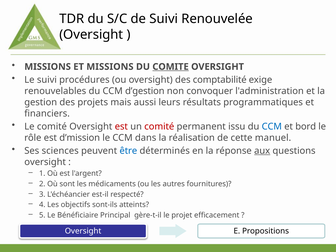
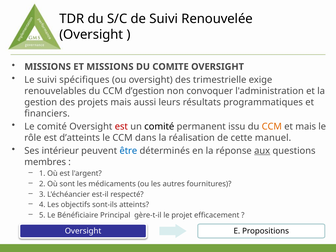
COMITE underline: present -> none
procédures: procédures -> spécifiques
comptabilité: comptabilité -> trimestrielle
comité at (159, 126) colour: red -> black
CCM at (272, 126) colour: blue -> orange
et bord: bord -> mais
d’mission: d’mission -> d’atteints
sciences: sciences -> intérieur
oversight at (45, 162): oversight -> membres
